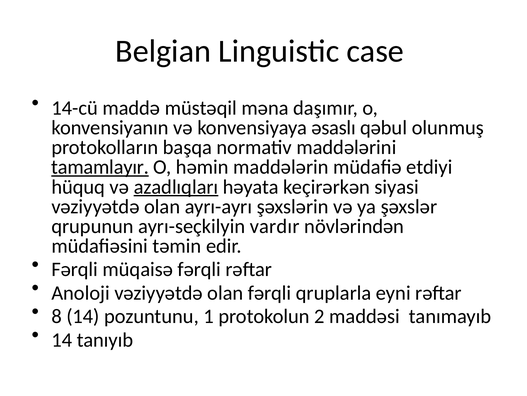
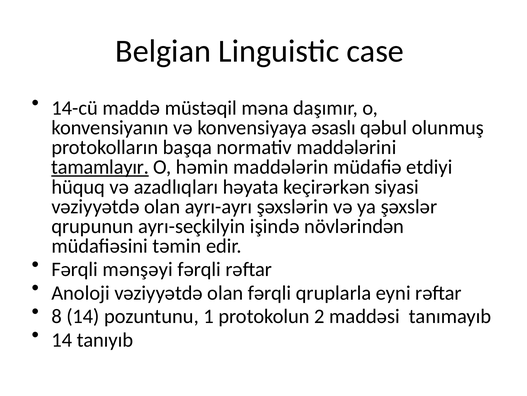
azadlıqları underline: present -> none
vardır: vardır -> işində
müqaisə: müqaisə -> mənşəyi
